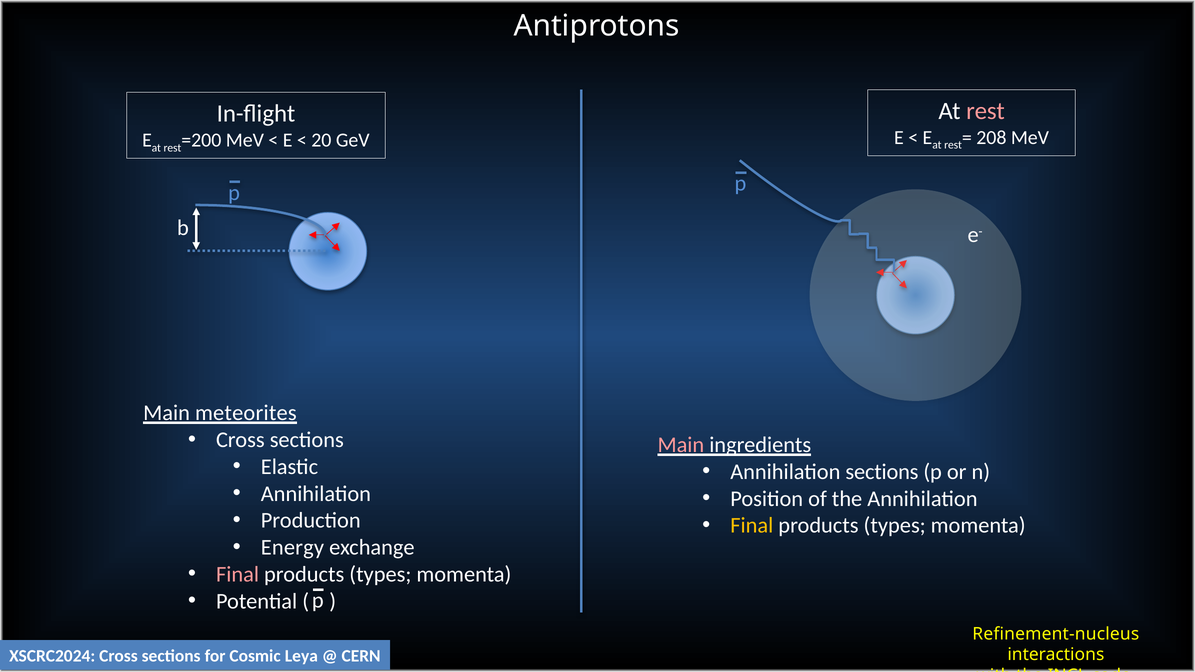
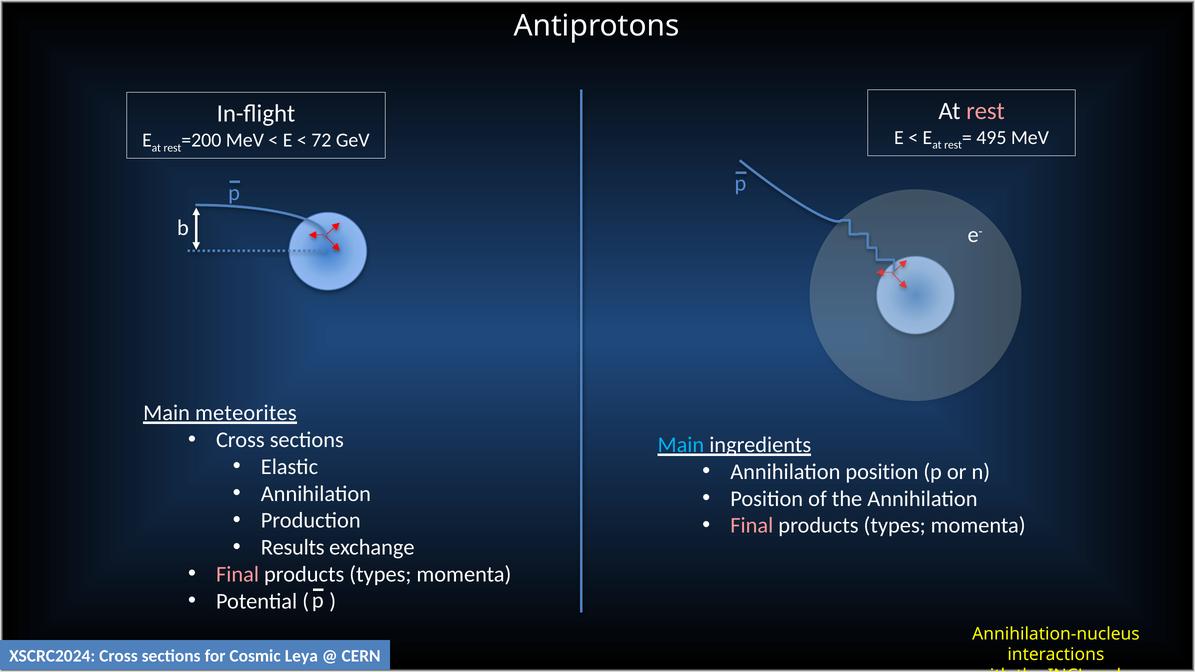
208: 208 -> 495
20: 20 -> 72
Main at (681, 445) colour: pink -> light blue
Annihilation sections: sections -> position
Final at (752, 526) colour: yellow -> pink
Energy: Energy -> Results
Refinement-nucleus: Refinement-nucleus -> Annihilation-nucleus
